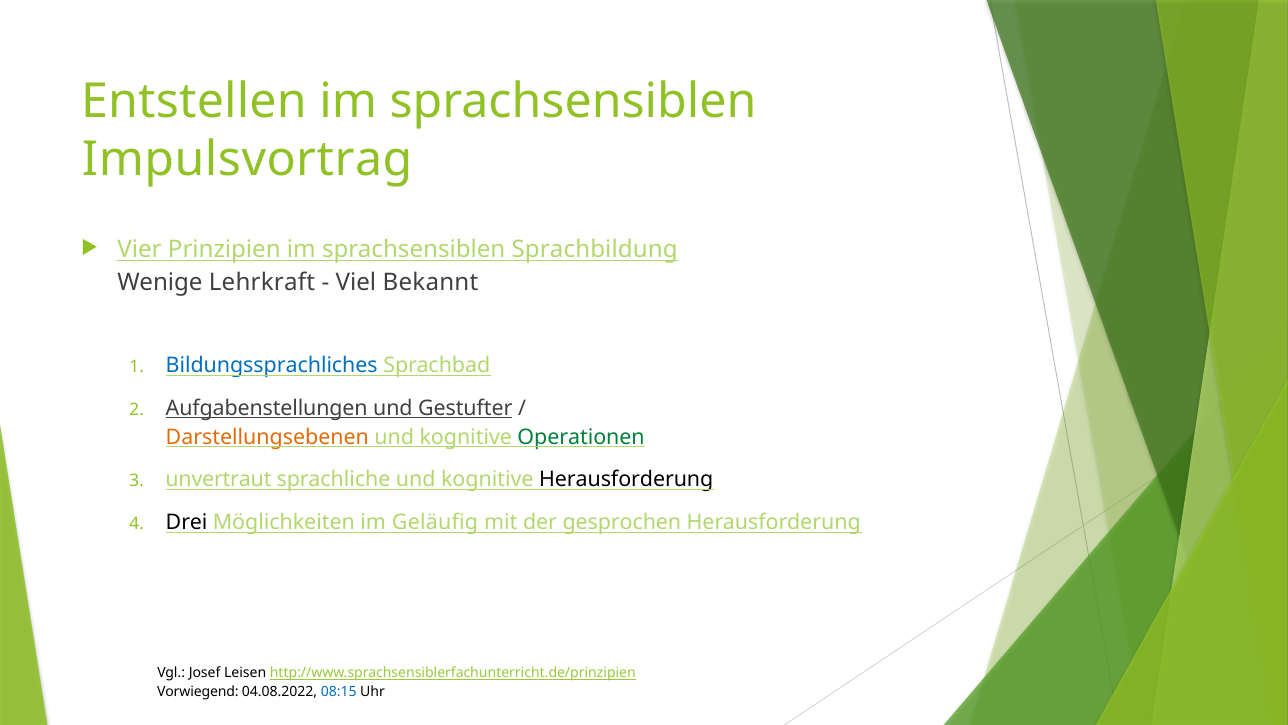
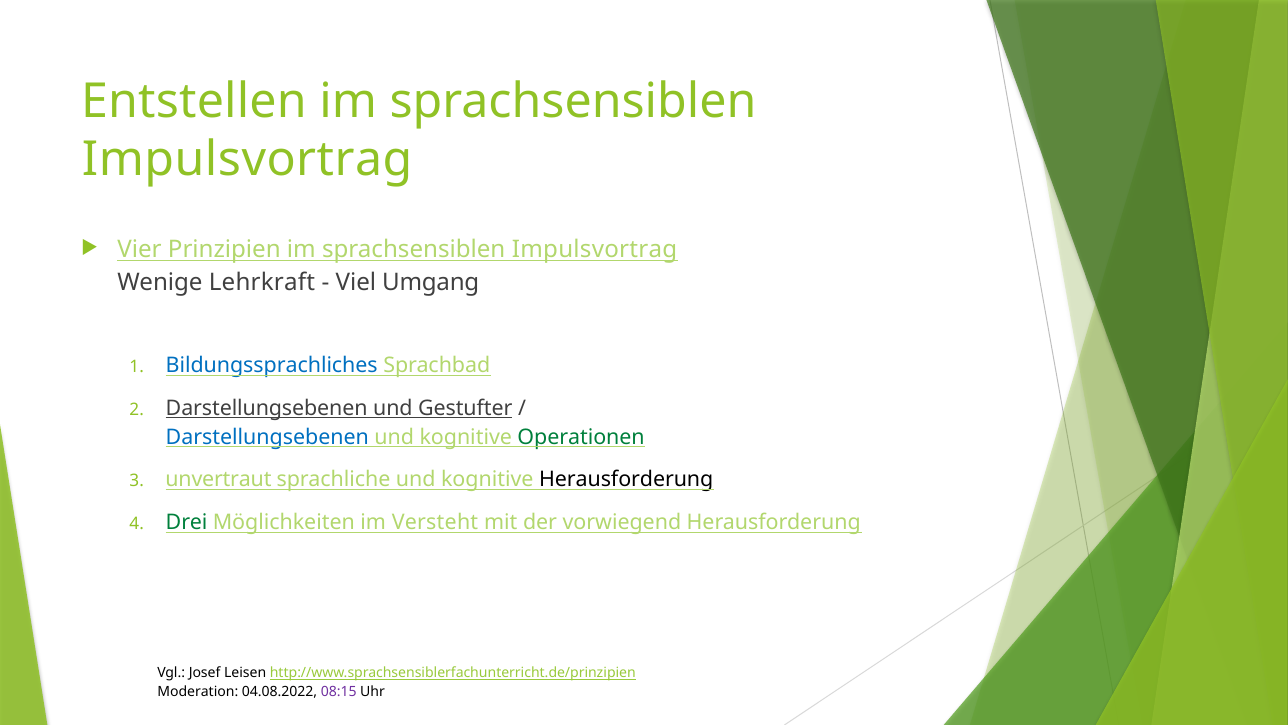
Prinzipien im sprachsensiblen Sprachbildung: Sprachbildung -> Impulsvortrag
Bekannt: Bekannt -> Umgang
Aufgabenstellungen at (267, 408): Aufgabenstellungen -> Darstellungsebenen
Darstellungsebenen at (267, 437) colour: orange -> blue
Drei colour: black -> green
Geläufig: Geläufig -> Versteht
gesprochen: gesprochen -> vorwiegend
Vorwiegend: Vorwiegend -> Moderation
08:15 colour: blue -> purple
